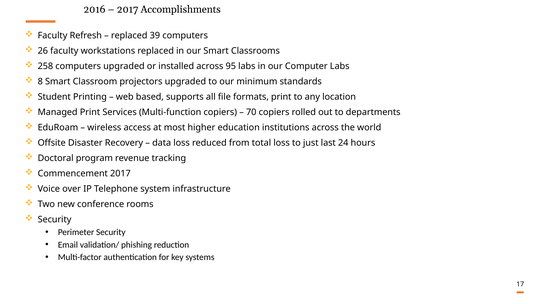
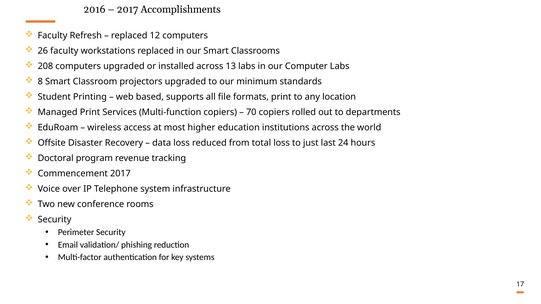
39: 39 -> 12
258: 258 -> 208
95: 95 -> 13
